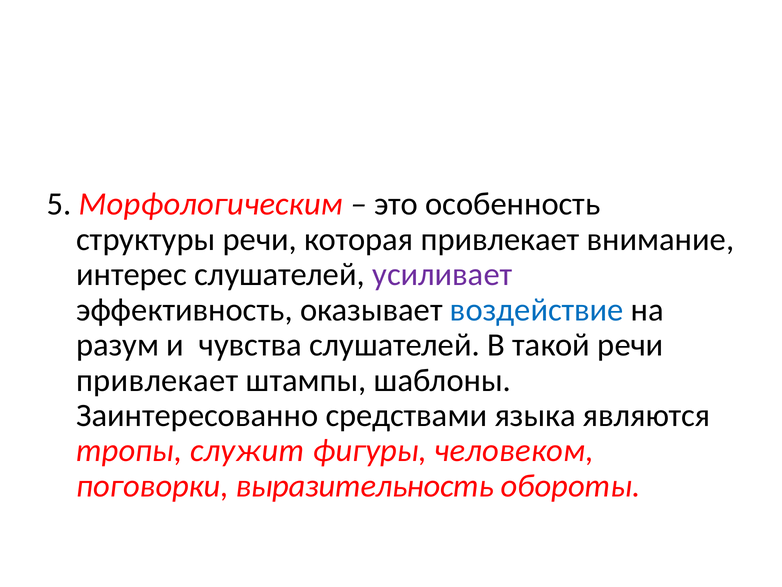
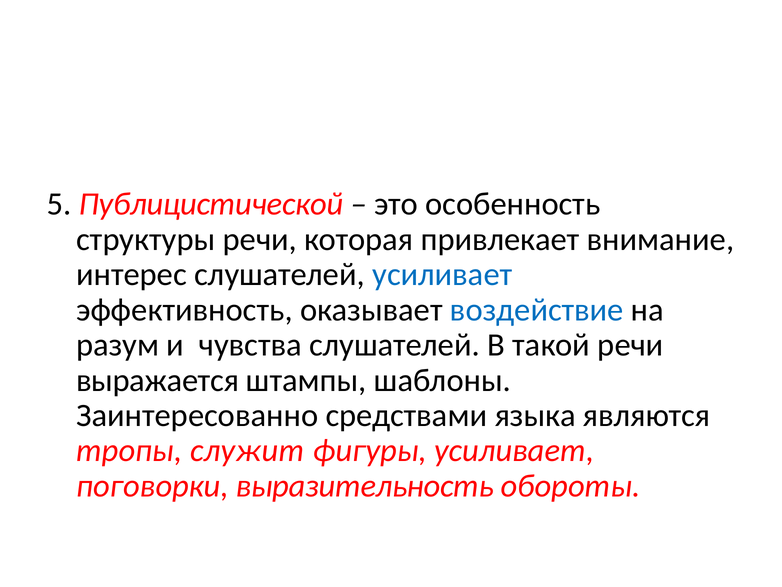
Морфологическим: Морфологическим -> Публицистической
усиливает at (442, 274) colour: purple -> blue
привлекает at (157, 380): привлекает -> выражается
фигуры человеком: человеком -> усиливает
